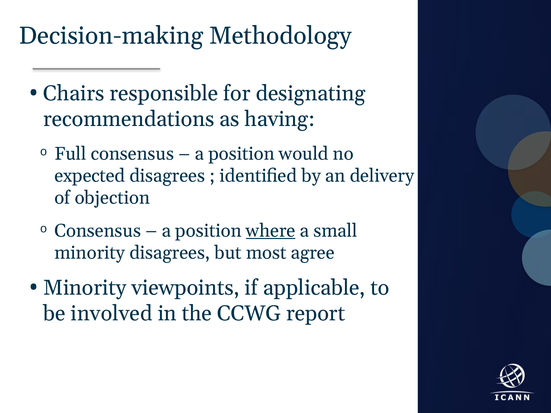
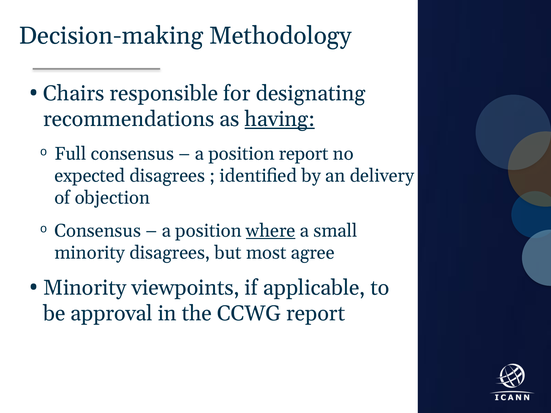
having underline: none -> present
position would: would -> report
involved: involved -> approval
